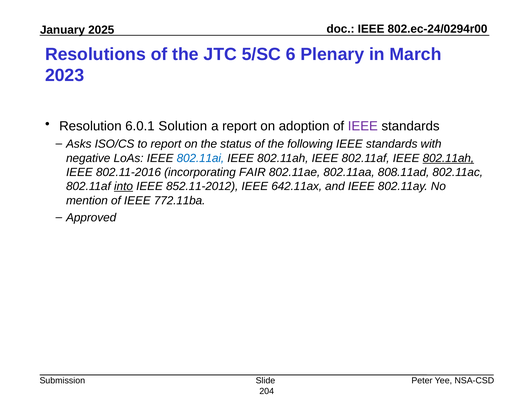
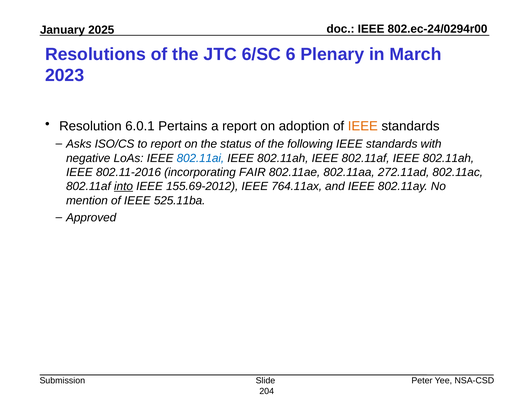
5/SC: 5/SC -> 6/SC
Solution: Solution -> Pertains
IEEE at (363, 126) colour: purple -> orange
802.11ah at (448, 158) underline: present -> none
808.11ad: 808.11ad -> 272.11ad
852.11-2012: 852.11-2012 -> 155.69-2012
642.11ax: 642.11ax -> 764.11ax
772.11ba: 772.11ba -> 525.11ba
